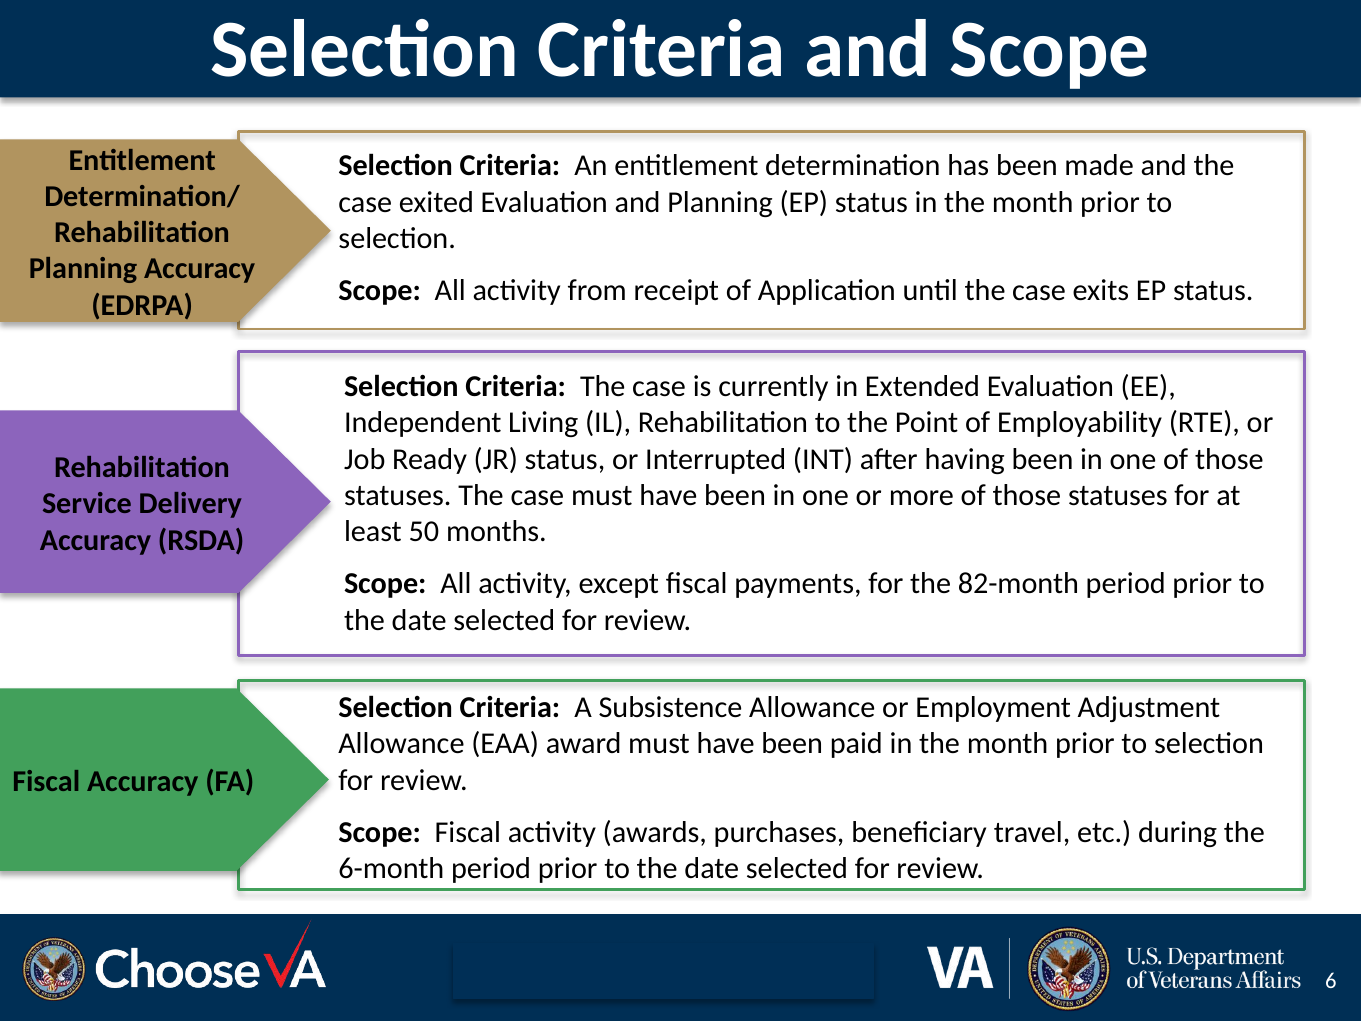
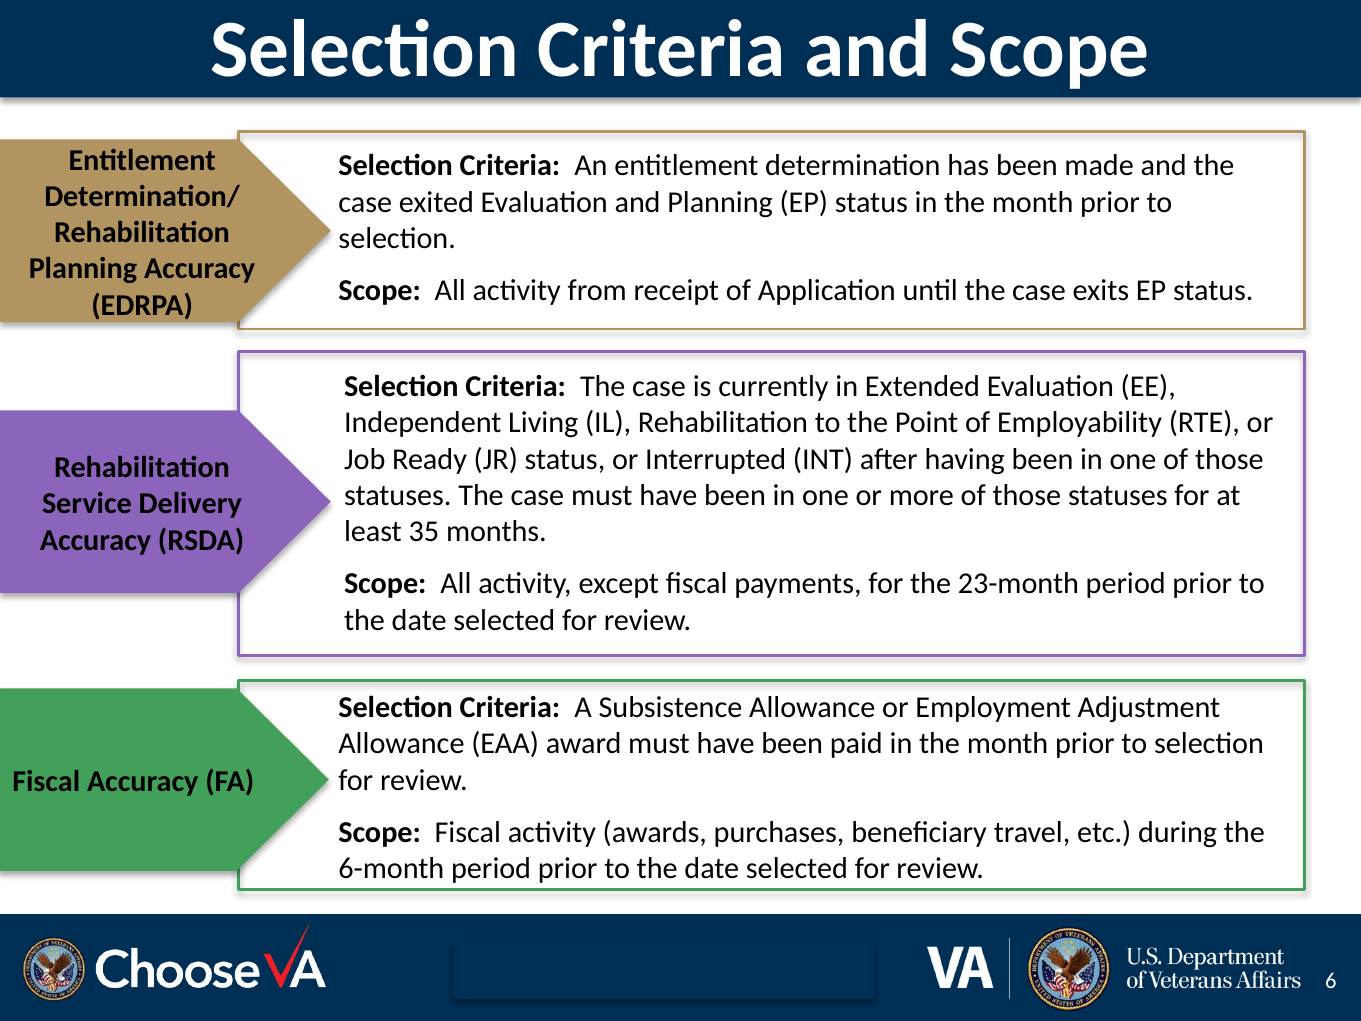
50: 50 -> 35
82-month: 82-month -> 23-month
